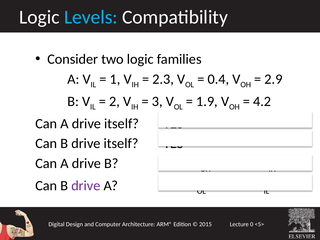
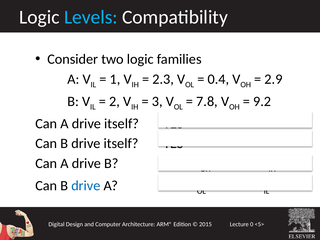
1.9: 1.9 -> 7.8
4.2: 4.2 -> 9.2
drive at (86, 186) colour: purple -> blue
